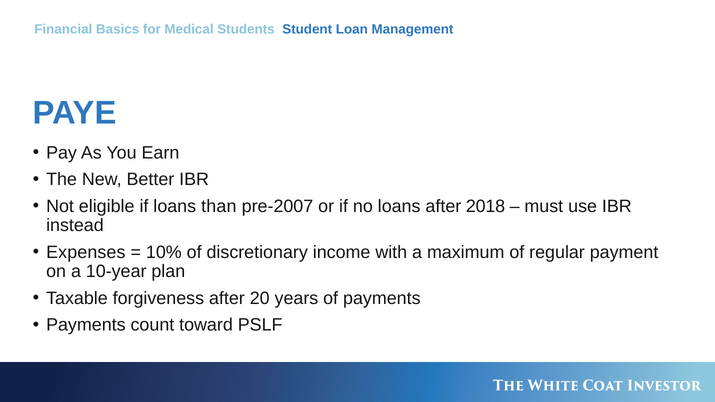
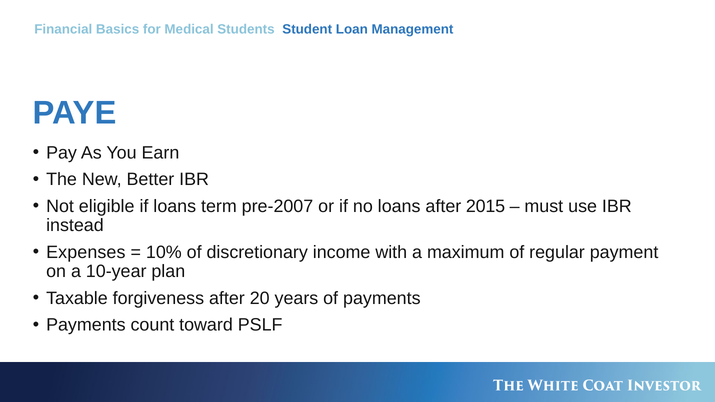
than: than -> term
2018: 2018 -> 2015
